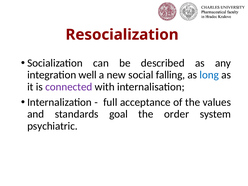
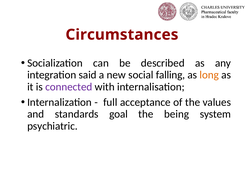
Resocialization: Resocialization -> Circumstances
well: well -> said
long colour: blue -> orange
order: order -> being
